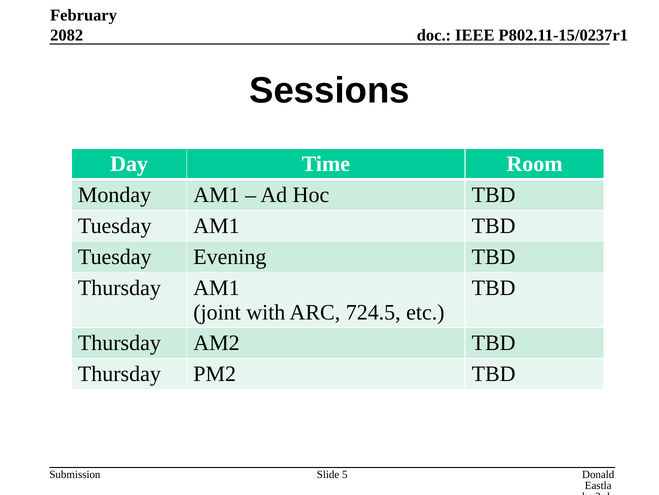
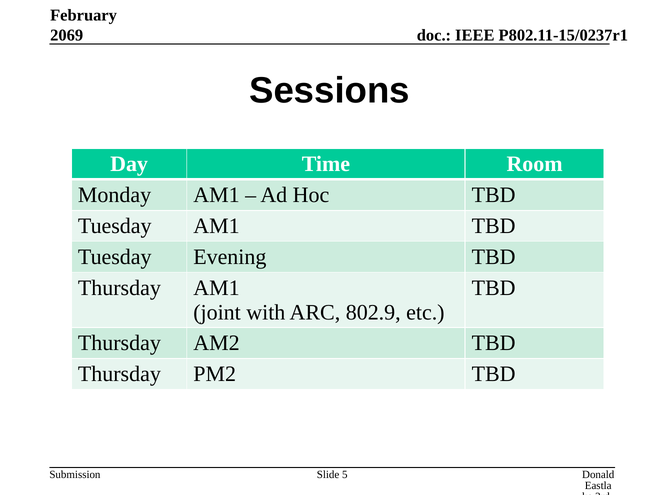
2082: 2082 -> 2069
724.5: 724.5 -> 802.9
